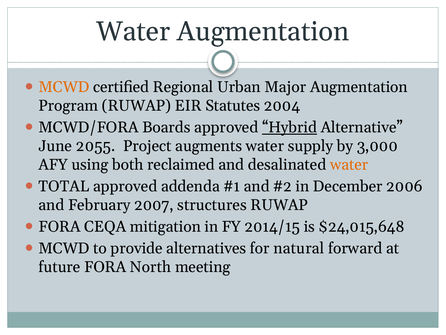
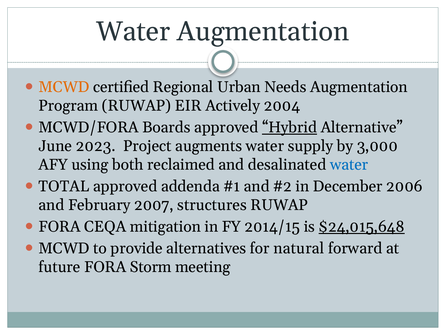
Major: Major -> Needs
Statutes: Statutes -> Actively
2055: 2055 -> 2023
water at (349, 164) colour: orange -> blue
$24,015,648 underline: none -> present
North: North -> Storm
